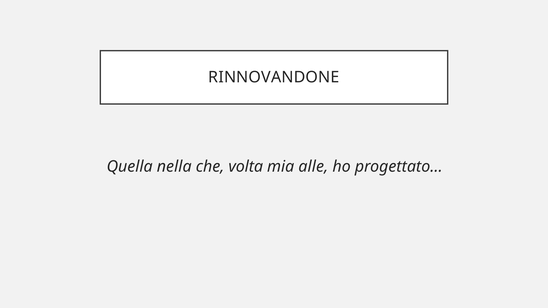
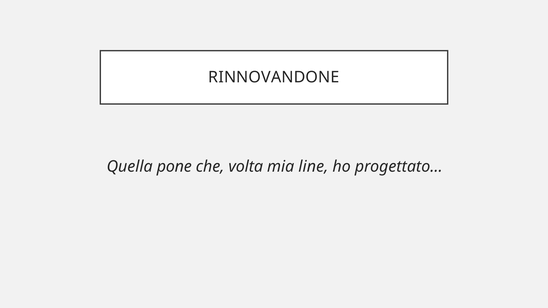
nella: nella -> pone
alle: alle -> line
